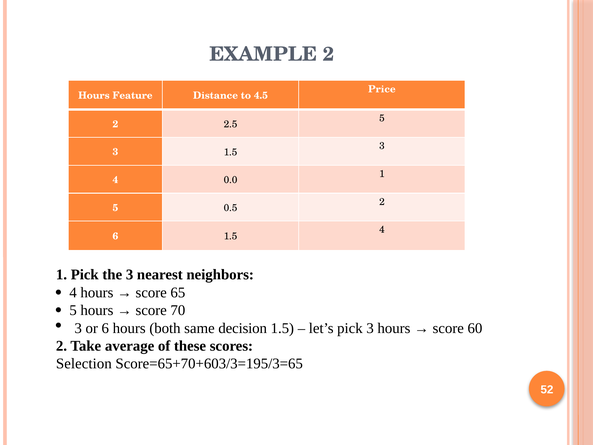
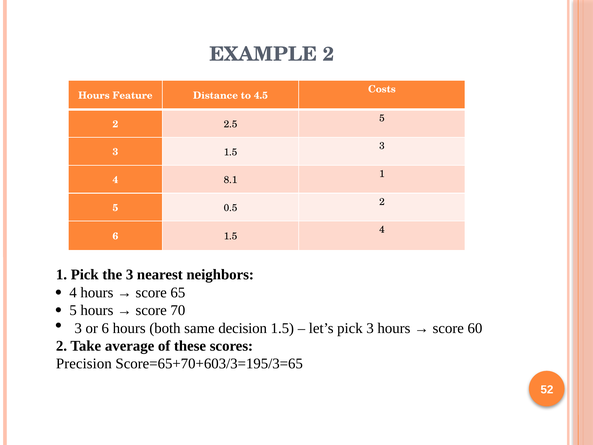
Price: Price -> Costs
0.0: 0.0 -> 8.1
Selection: Selection -> Precision
